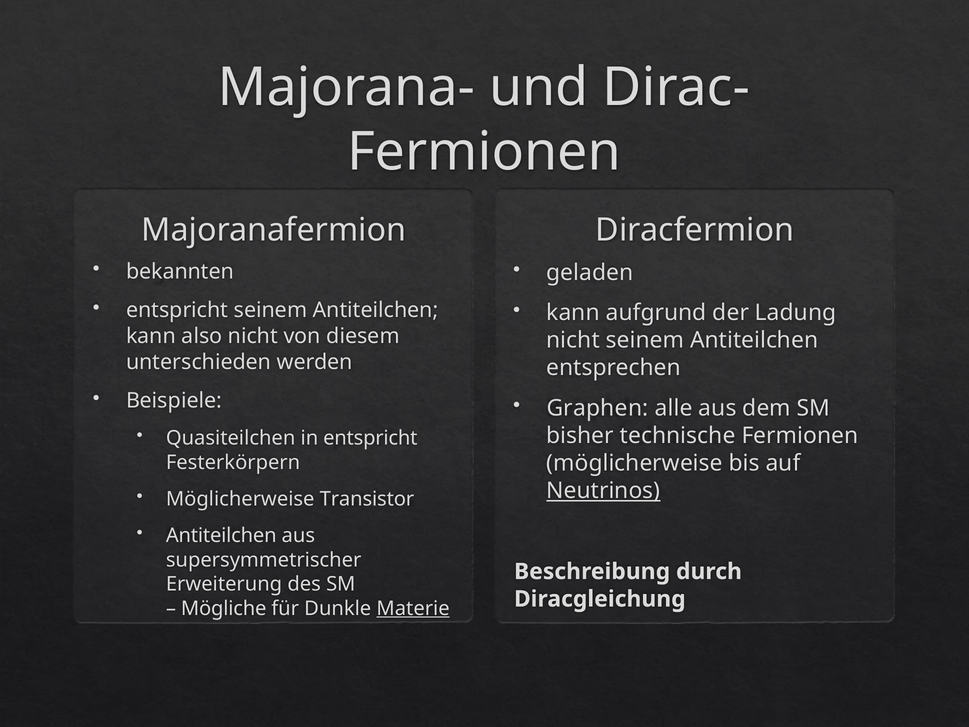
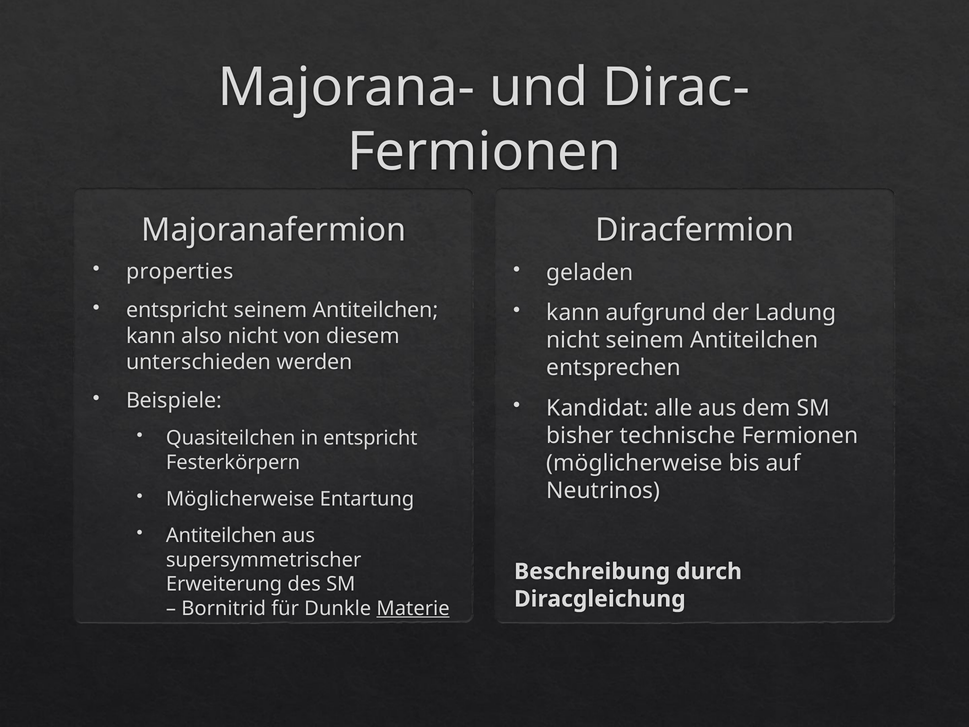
bekannten: bekannten -> properties
Graphen: Graphen -> Kandidat
Neutrinos underline: present -> none
Transistor: Transistor -> Entartung
Mögliche: Mögliche -> Bornitrid
